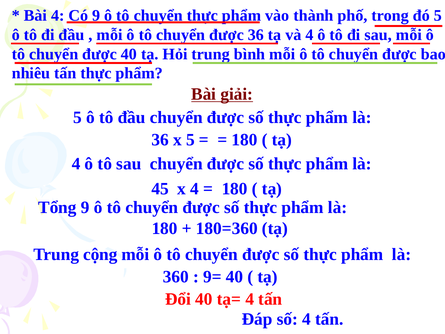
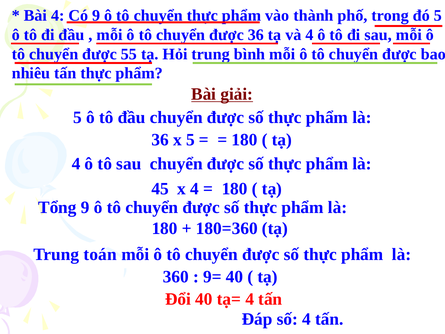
được 40: 40 -> 55
cộng: cộng -> toán
